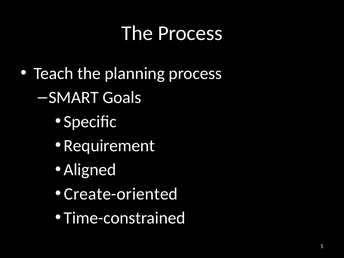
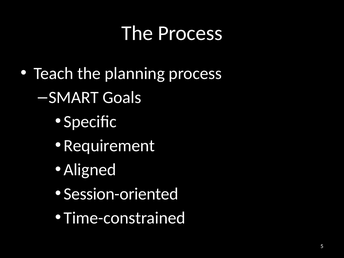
Create-oriented: Create-oriented -> Session-oriented
